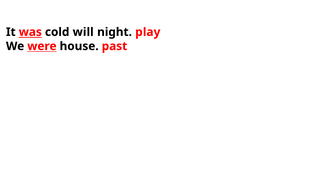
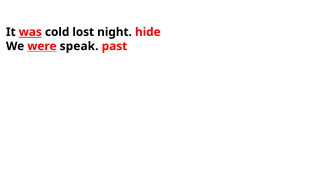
will: will -> lost
play: play -> hide
house: house -> speak
